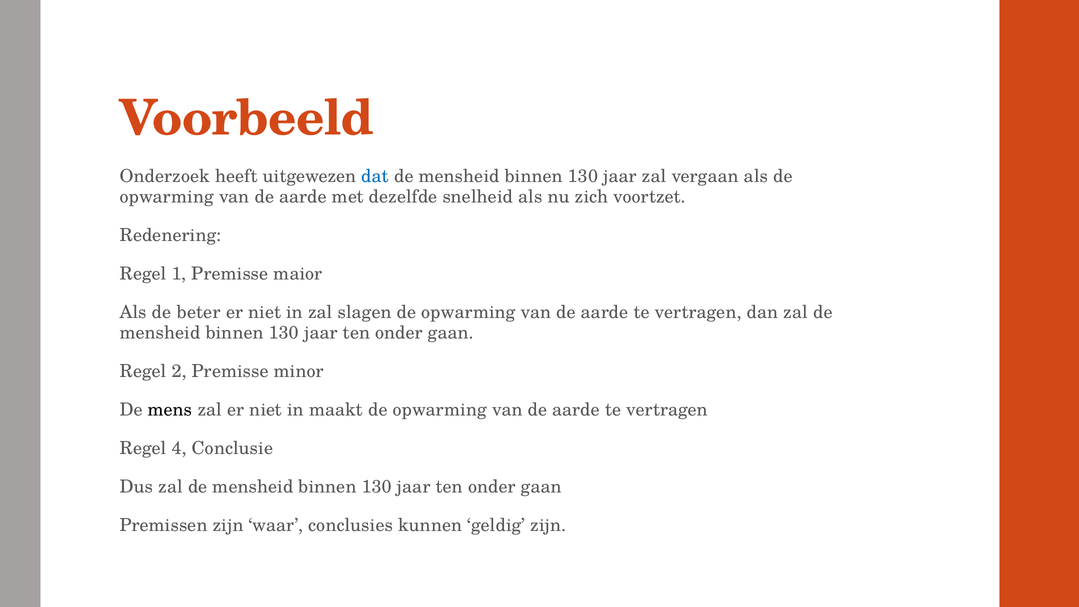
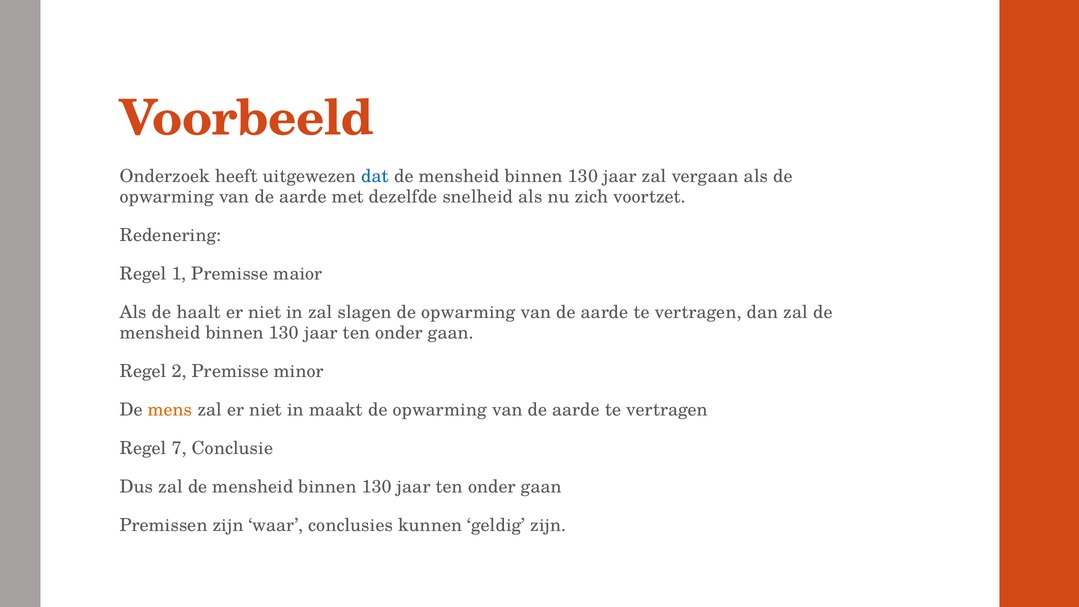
beter: beter -> haalt
mens colour: black -> orange
4: 4 -> 7
